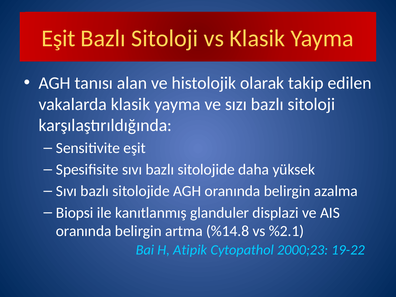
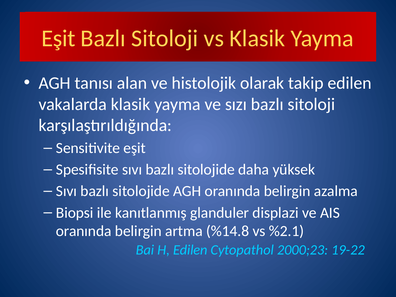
H Atipik: Atipik -> Edilen
